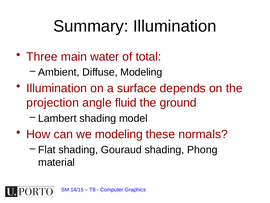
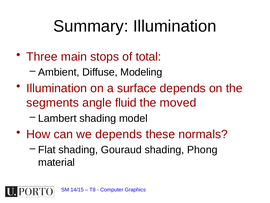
water: water -> stops
projection: projection -> segments
ground: ground -> moved
we modeling: modeling -> depends
